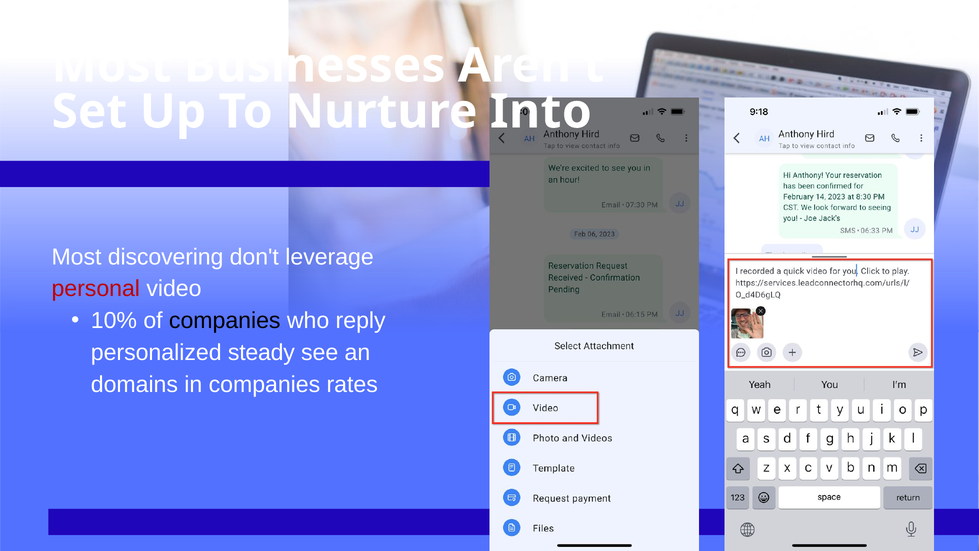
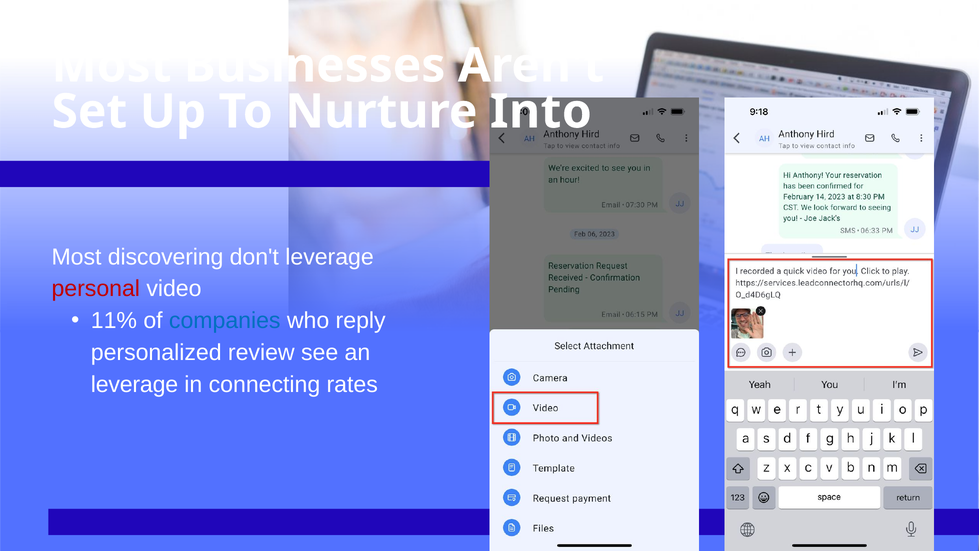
10%: 10% -> 11%
companies at (225, 321) colour: black -> blue
steady: steady -> review
domains at (134, 384): domains -> leverage
in companies: companies -> connecting
